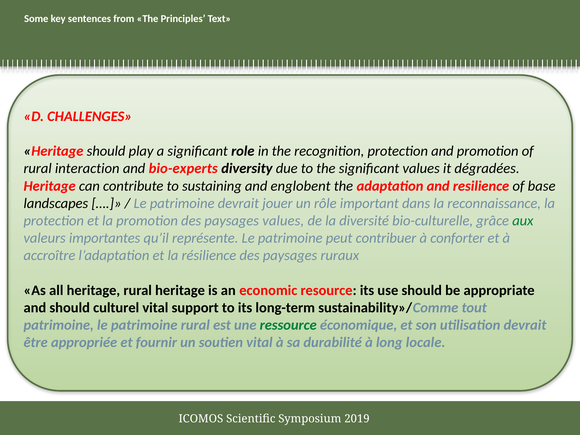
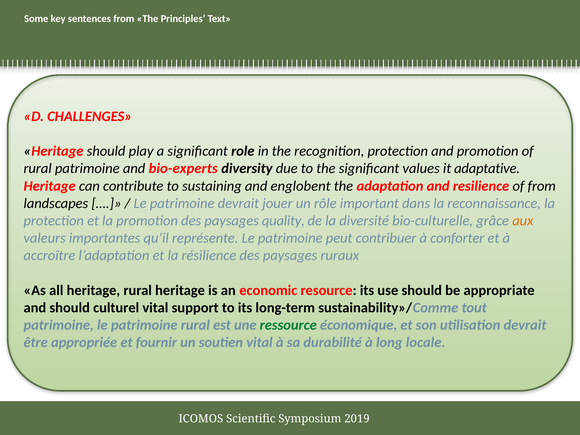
rural interaction: interaction -> patrimoine
dégradées: dégradées -> adaptative
of base: base -> from
paysages values: values -> quality
aux colour: green -> orange
